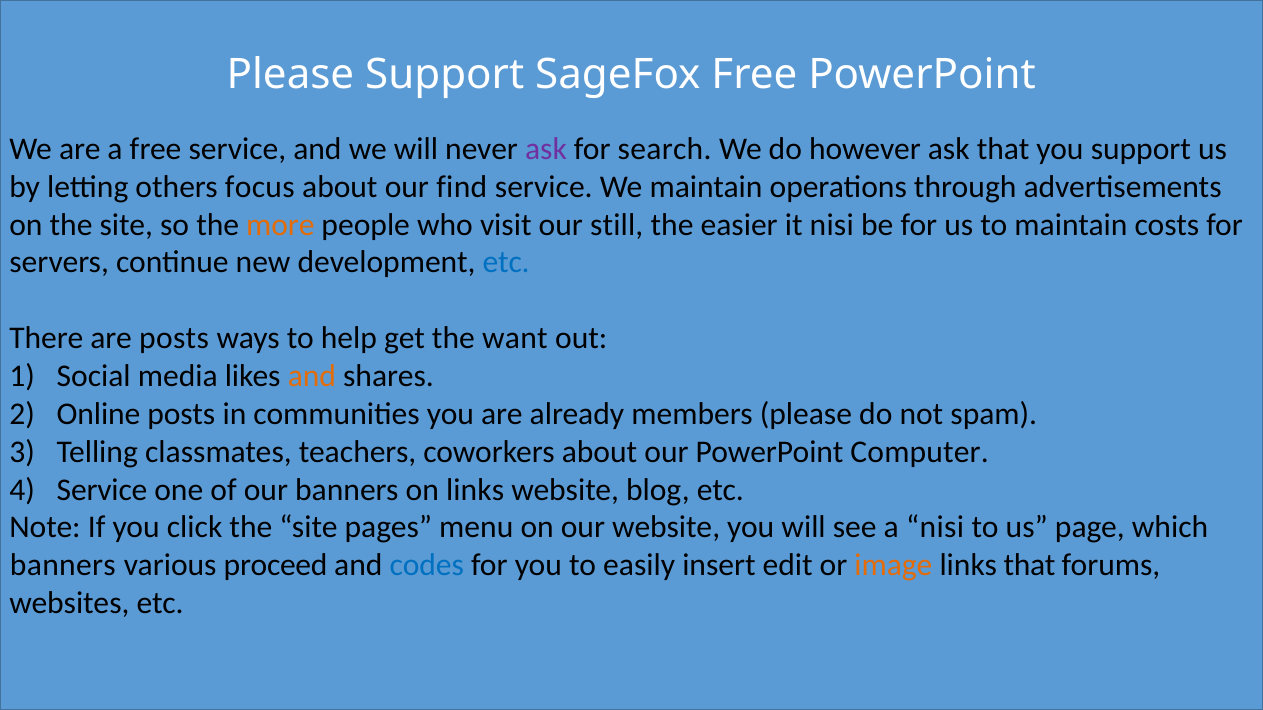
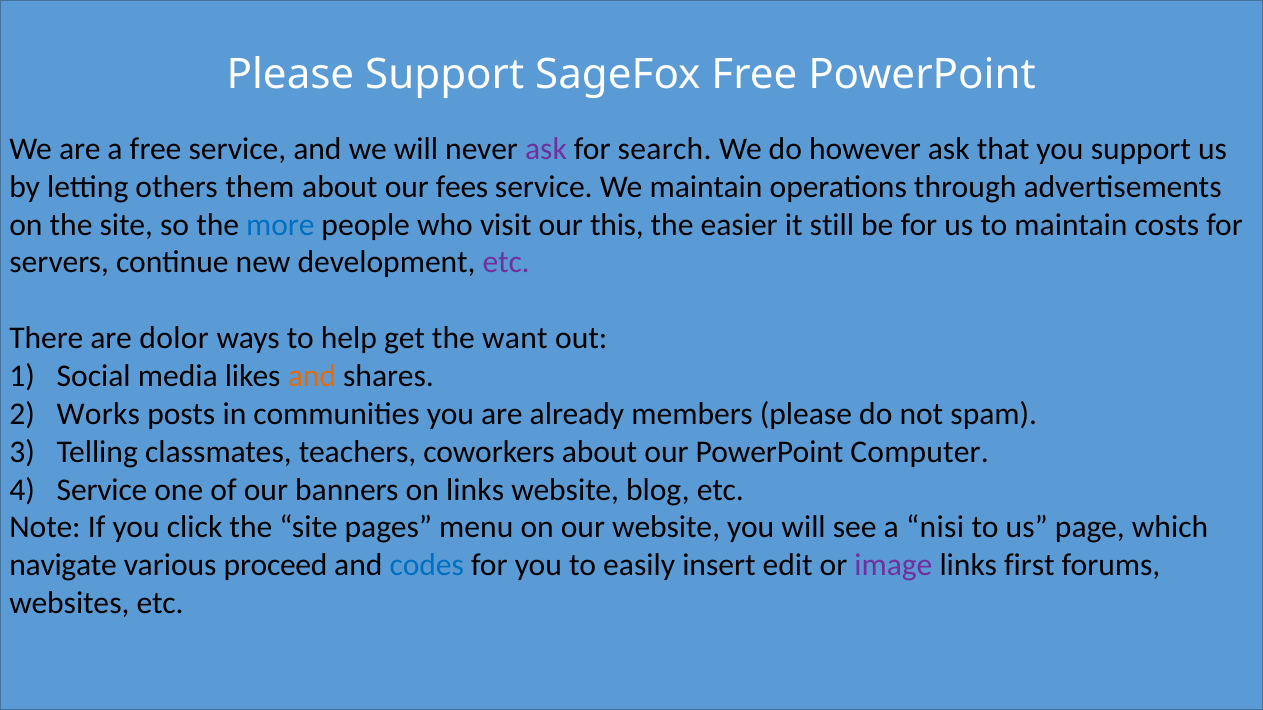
focus: focus -> them
find: find -> fees
more colour: orange -> blue
still: still -> this
it nisi: nisi -> still
etc at (506, 263) colour: blue -> purple
are posts: posts -> dolor
Online: Online -> Works
banners at (63, 566): banners -> navigate
image colour: orange -> purple
links that: that -> first
